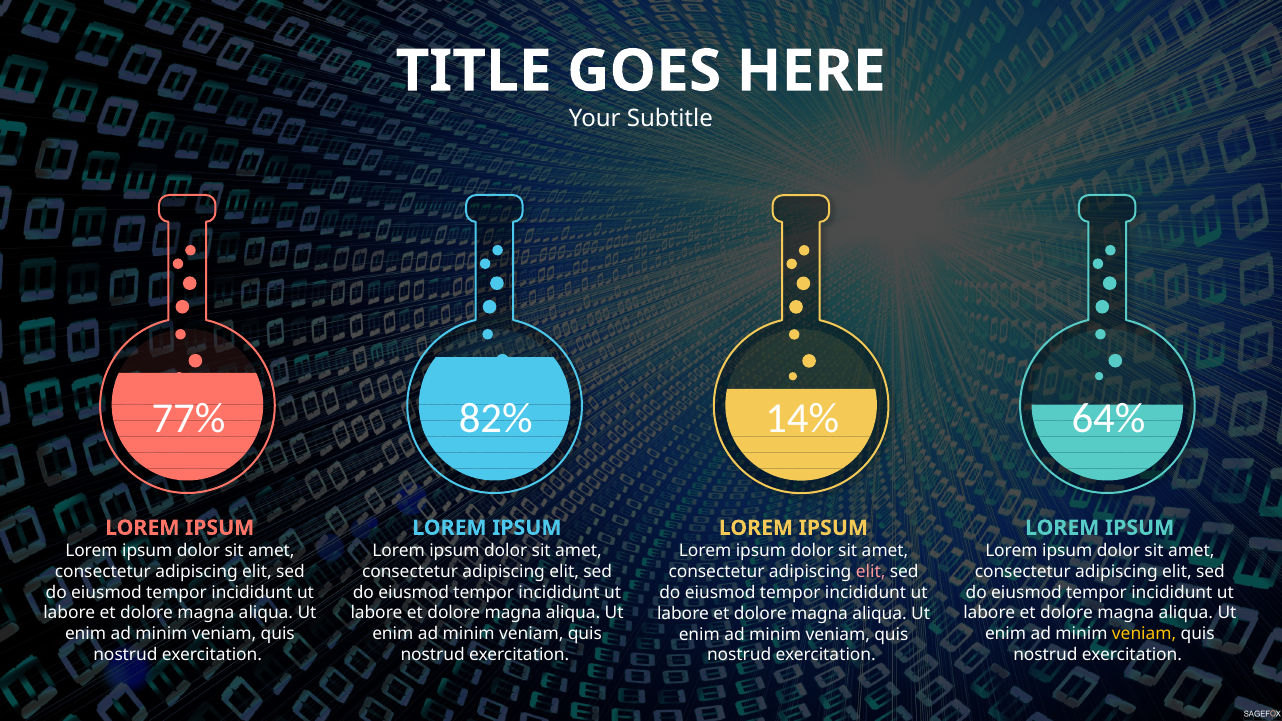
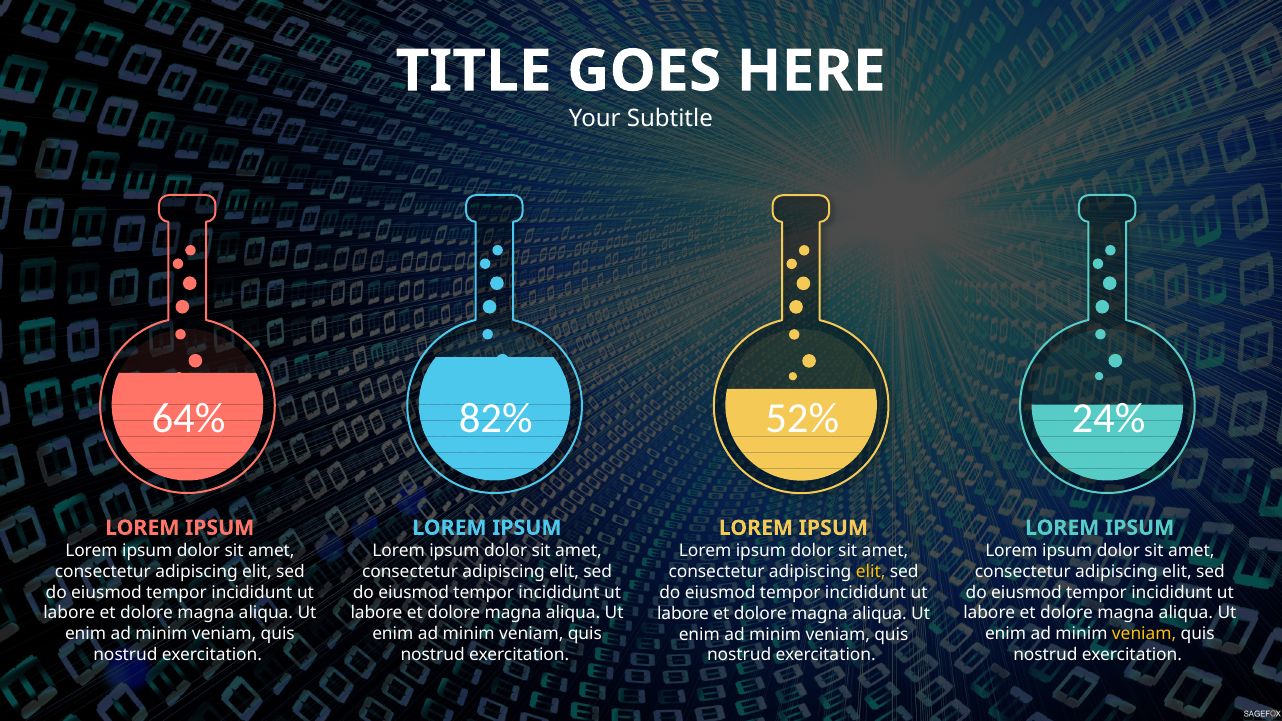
77%: 77% -> 64%
64%: 64% -> 24%
14%: 14% -> 52%
elit at (871, 572) colour: pink -> yellow
